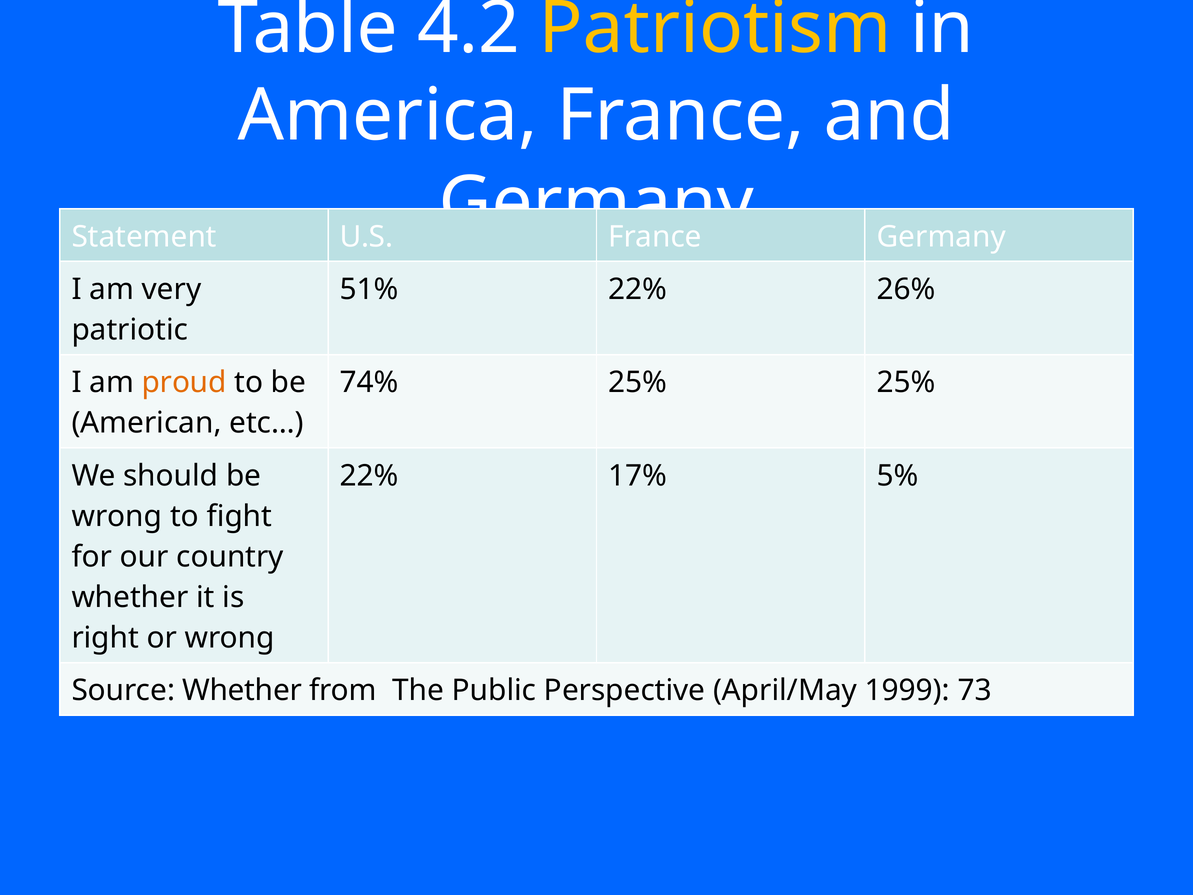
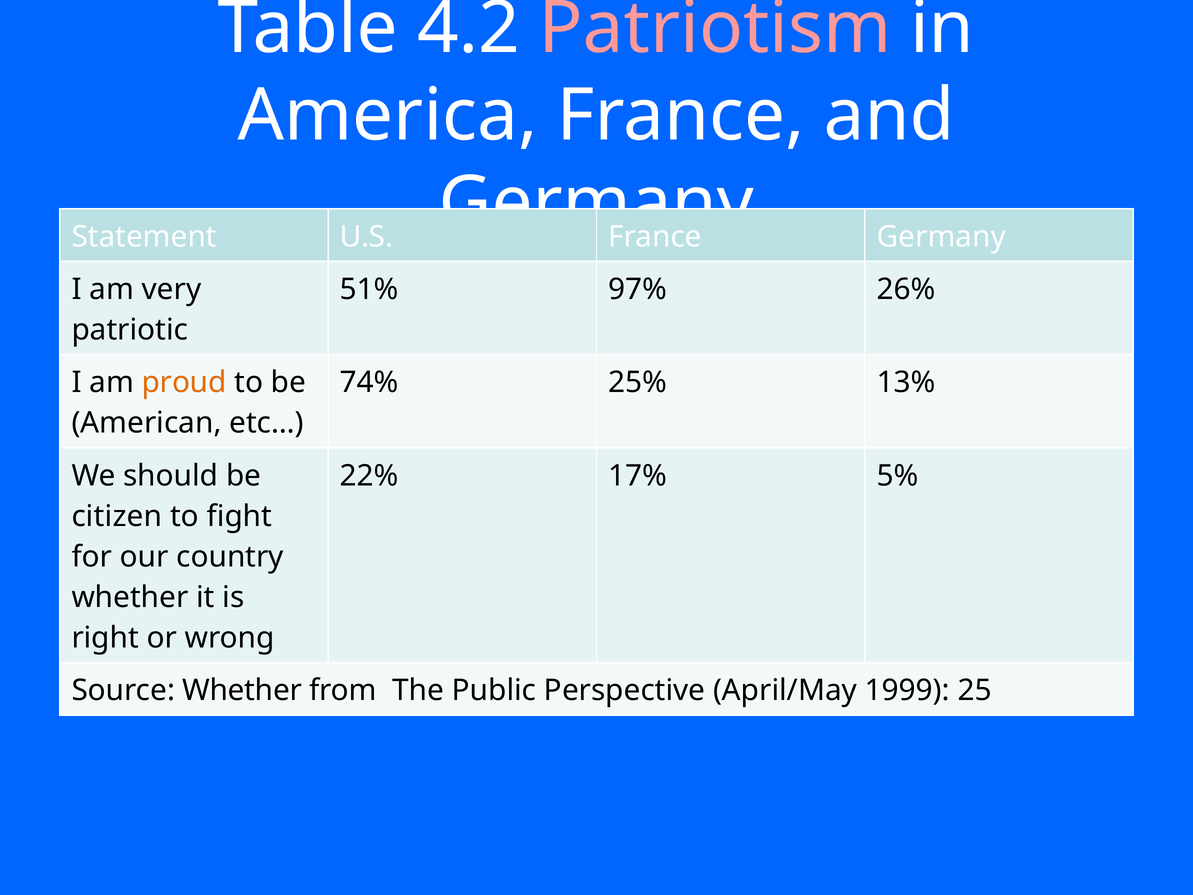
Patriotism colour: yellow -> pink
51% 22%: 22% -> 97%
25% 25%: 25% -> 13%
wrong at (117, 516): wrong -> citizen
73: 73 -> 25
